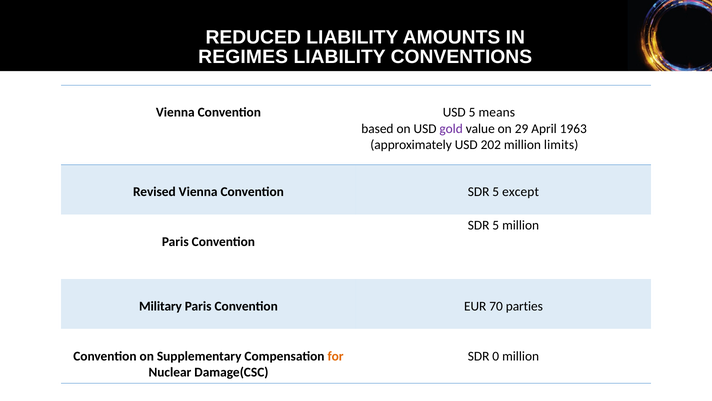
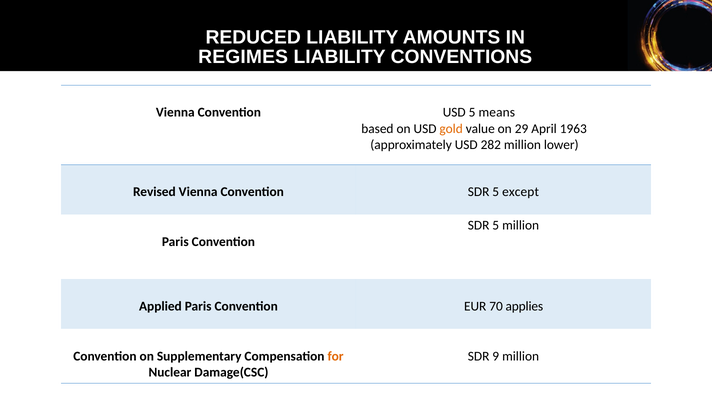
gold colour: purple -> orange
202: 202 -> 282
limits: limits -> lower
Military: Military -> Applied
parties: parties -> applies
0: 0 -> 9
